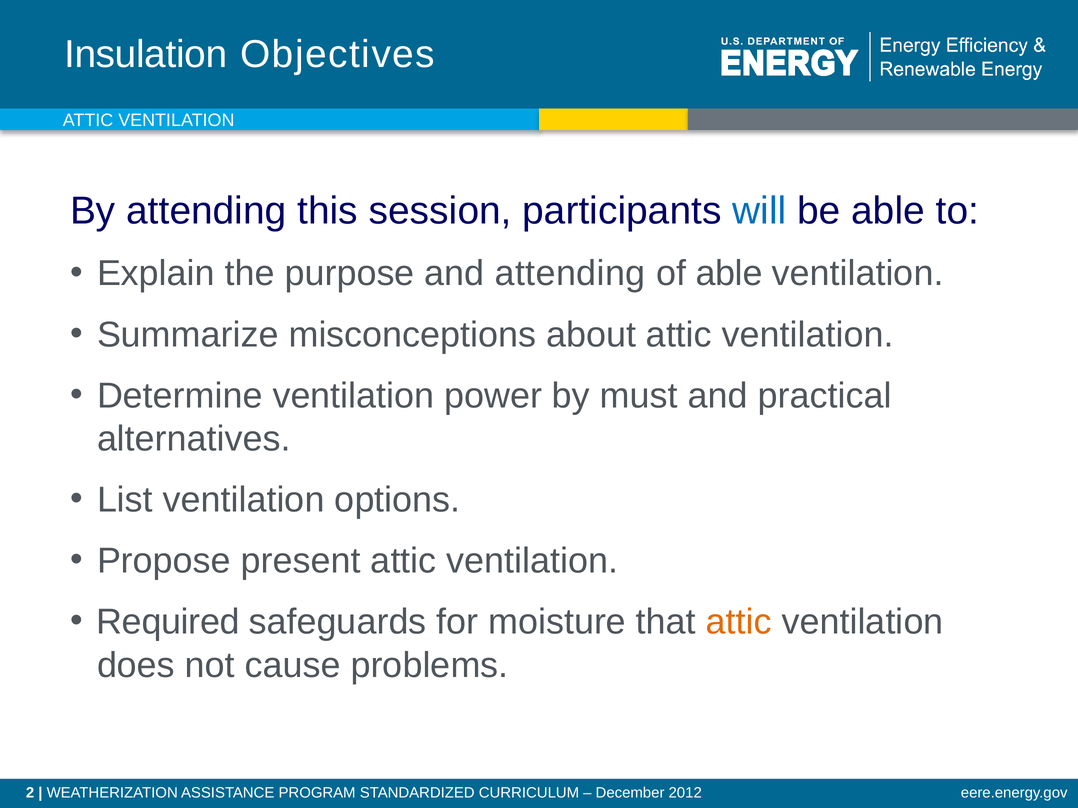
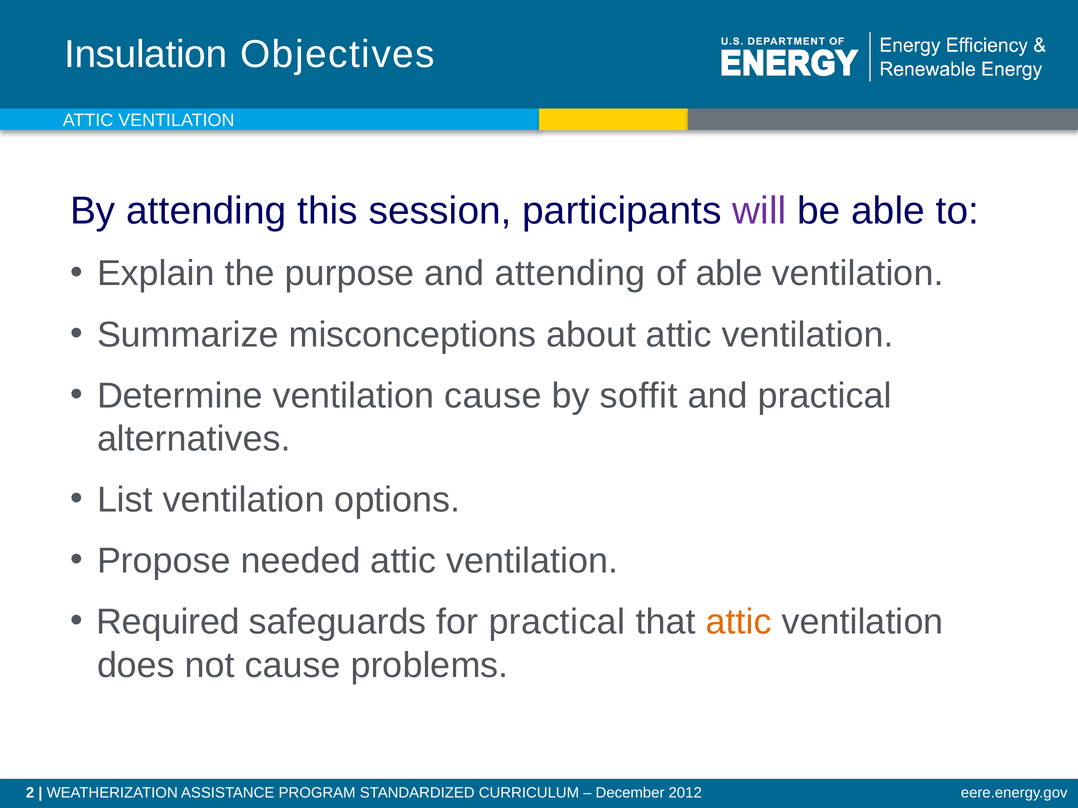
will colour: blue -> purple
ventilation power: power -> cause
must: must -> soffit
present: present -> needed
for moisture: moisture -> practical
